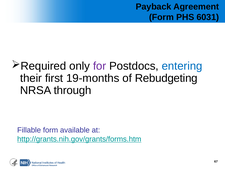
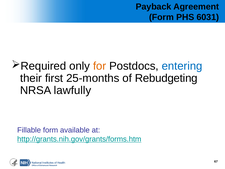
for colour: purple -> orange
19-months: 19-months -> 25-months
through: through -> lawfully
